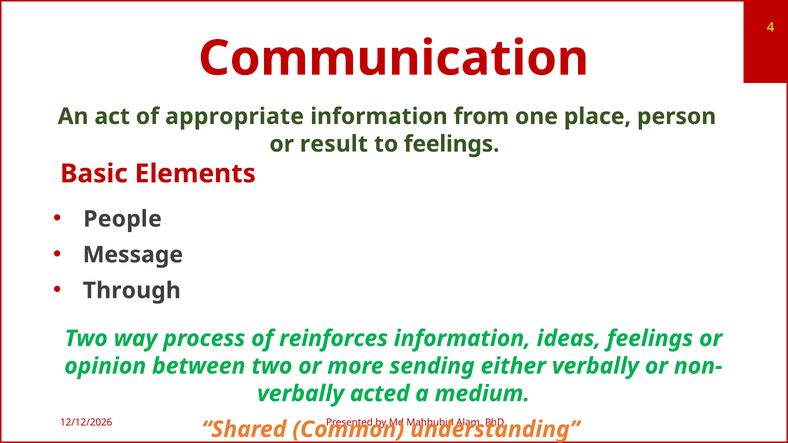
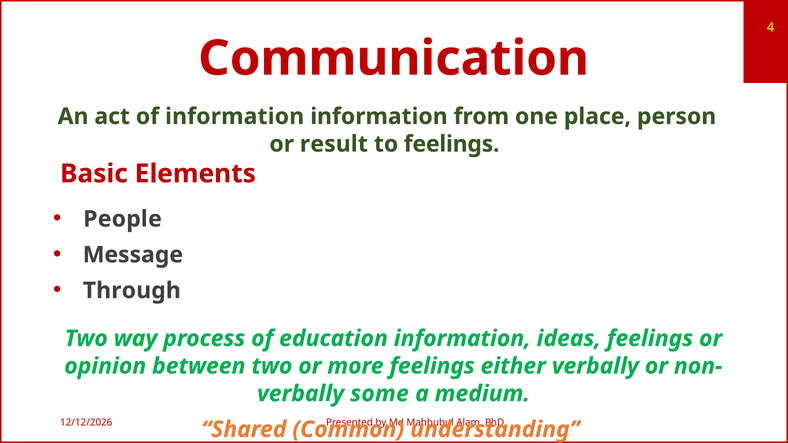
of appropriate: appropriate -> information
reinforces: reinforces -> education
more sending: sending -> feelings
acted: acted -> some
